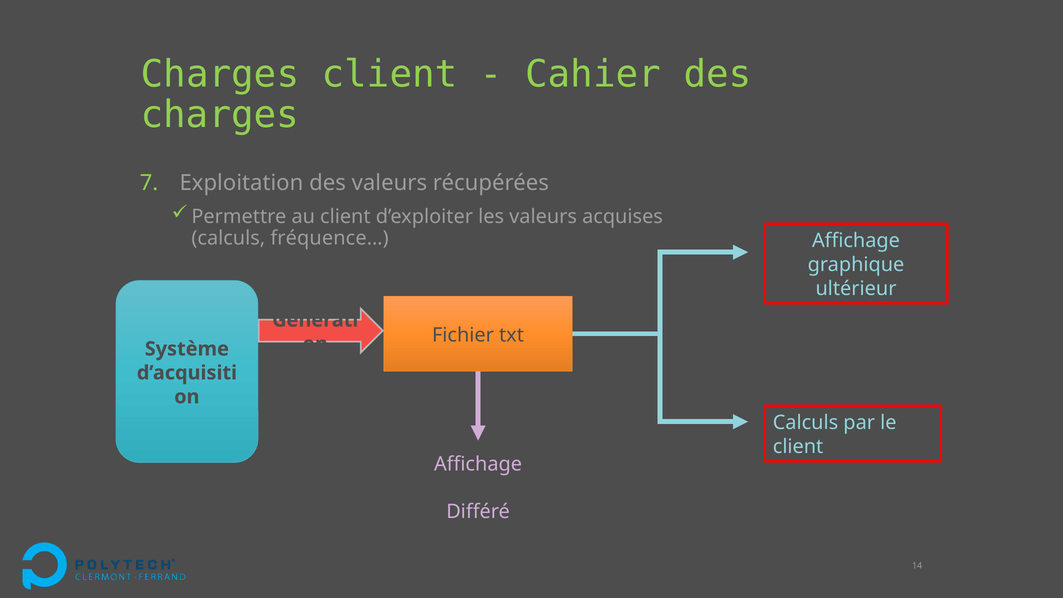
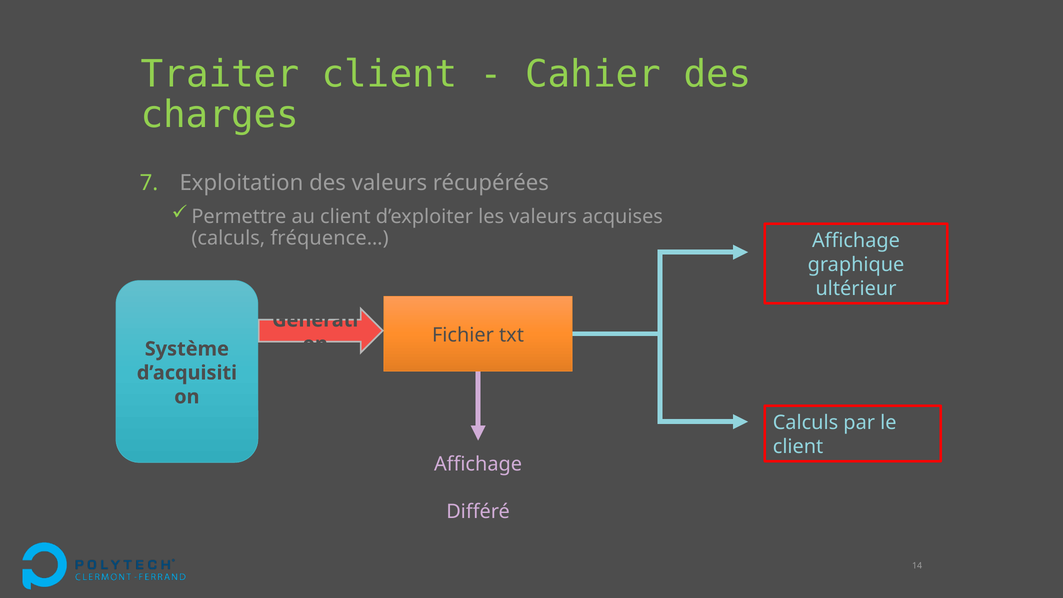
Charges at (220, 74): Charges -> Traiter
